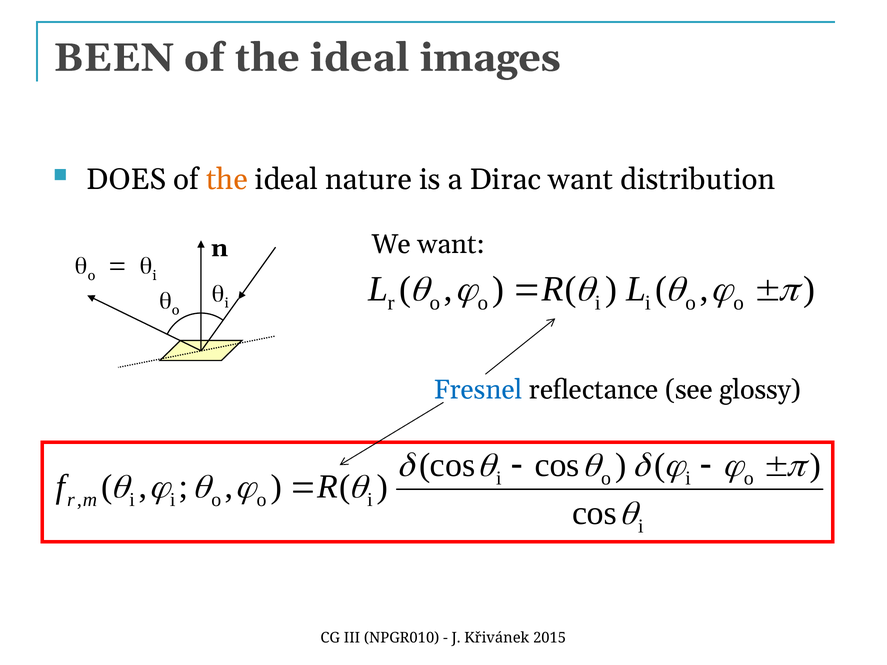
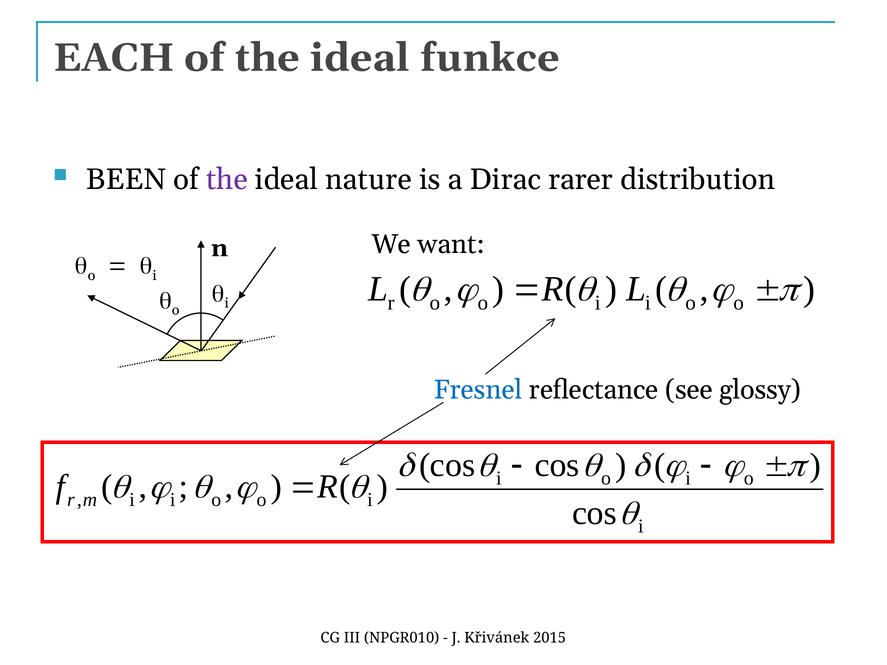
BEEN: BEEN -> EACH
images: images -> funkce
DOES: DOES -> BEEN
the at (227, 179) colour: orange -> purple
Dirac want: want -> rarer
